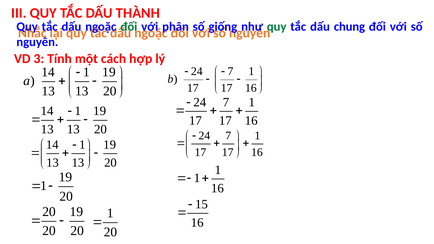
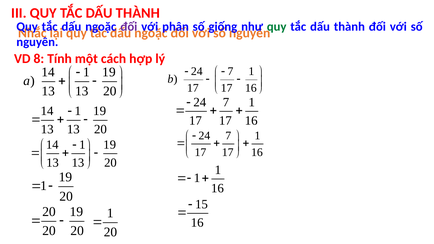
đối at (129, 27) colour: green -> purple
chung at (349, 27): chung -> thành
3: 3 -> 8
